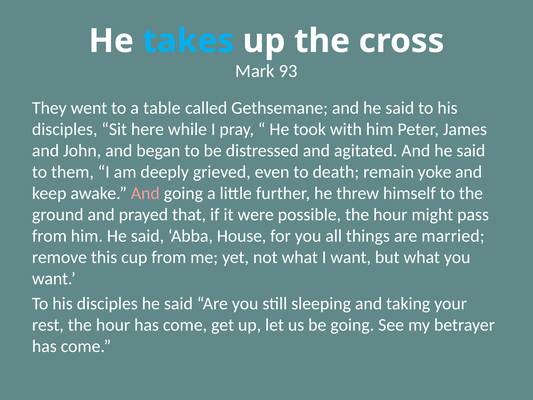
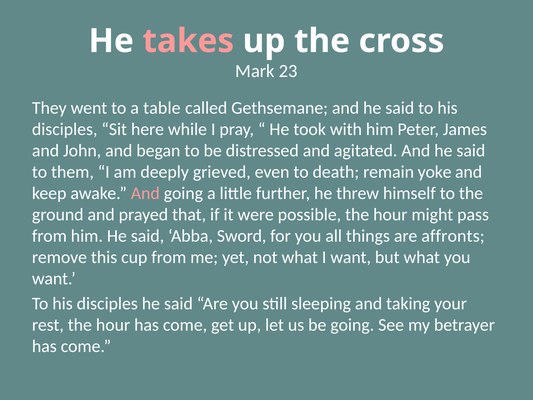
takes colour: light blue -> pink
93: 93 -> 23
House: House -> Sword
married: married -> affronts
